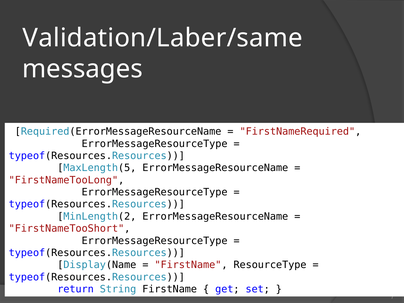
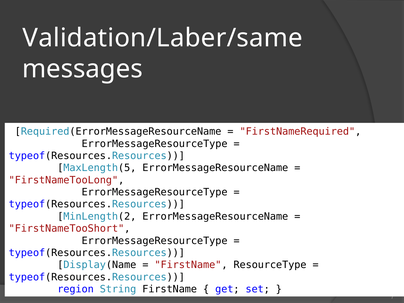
return: return -> region
